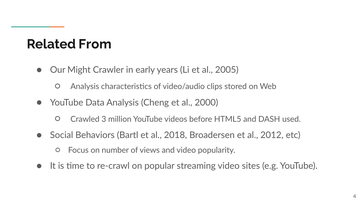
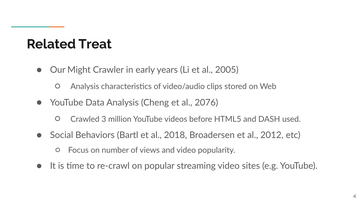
From: From -> Treat
2000: 2000 -> 2076
